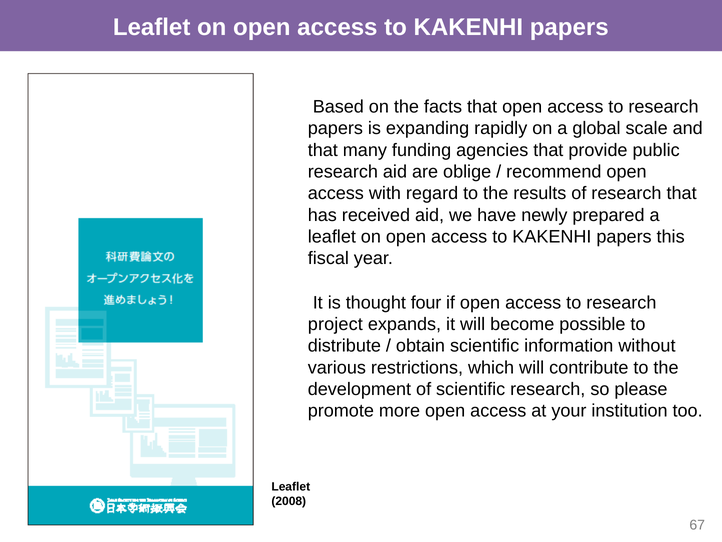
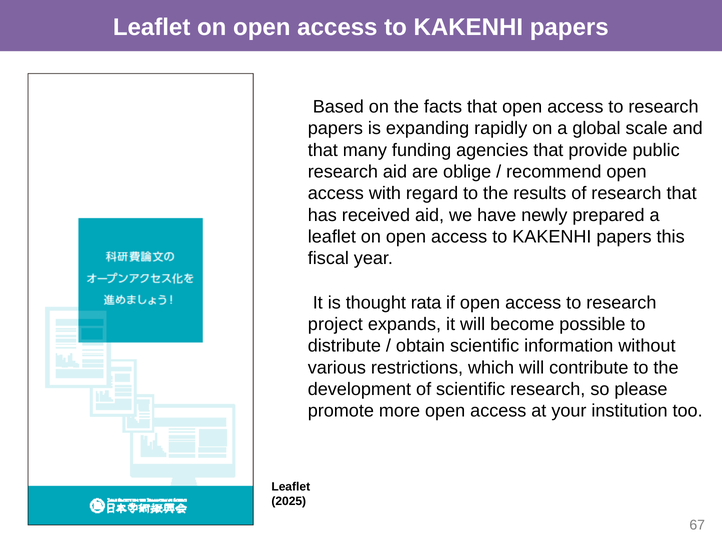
four: four -> rata
2008: 2008 -> 2025
